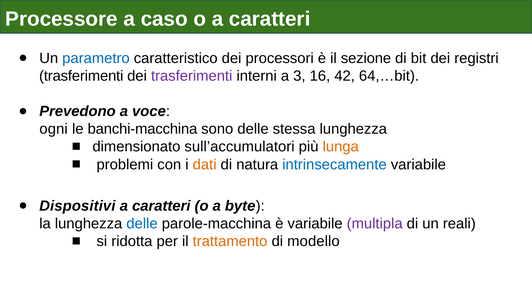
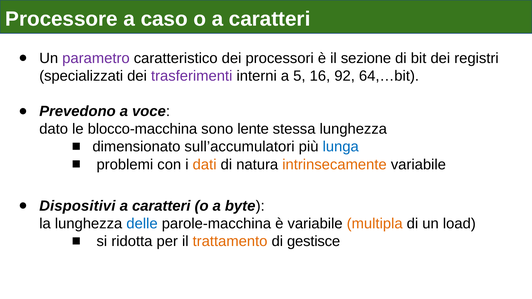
parametro colour: blue -> purple
trasferimenti at (81, 76): trasferimenti -> specializzati
3: 3 -> 5
42: 42 -> 92
ogni: ogni -> dato
banchi-macchina: banchi-macchina -> blocco-macchina
sono delle: delle -> lente
lunga colour: orange -> blue
intrinsecamente colour: blue -> orange
multipla colour: purple -> orange
reali: reali -> load
modello: modello -> gestisce
